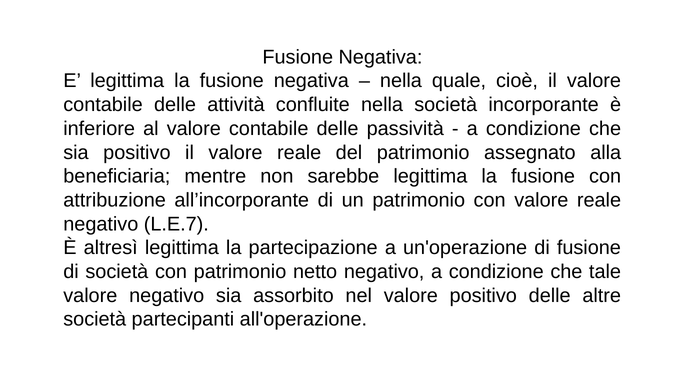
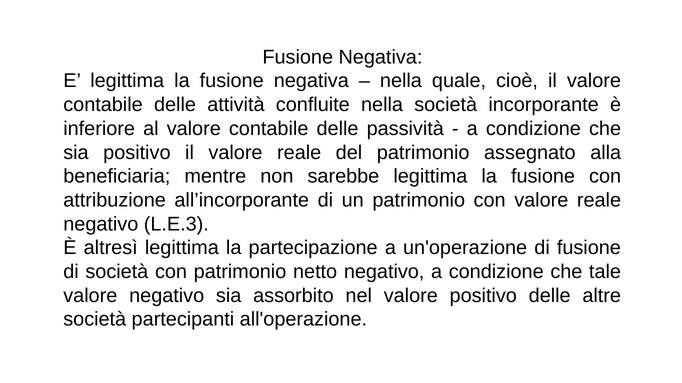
L.E.7: L.E.7 -> L.E.3
